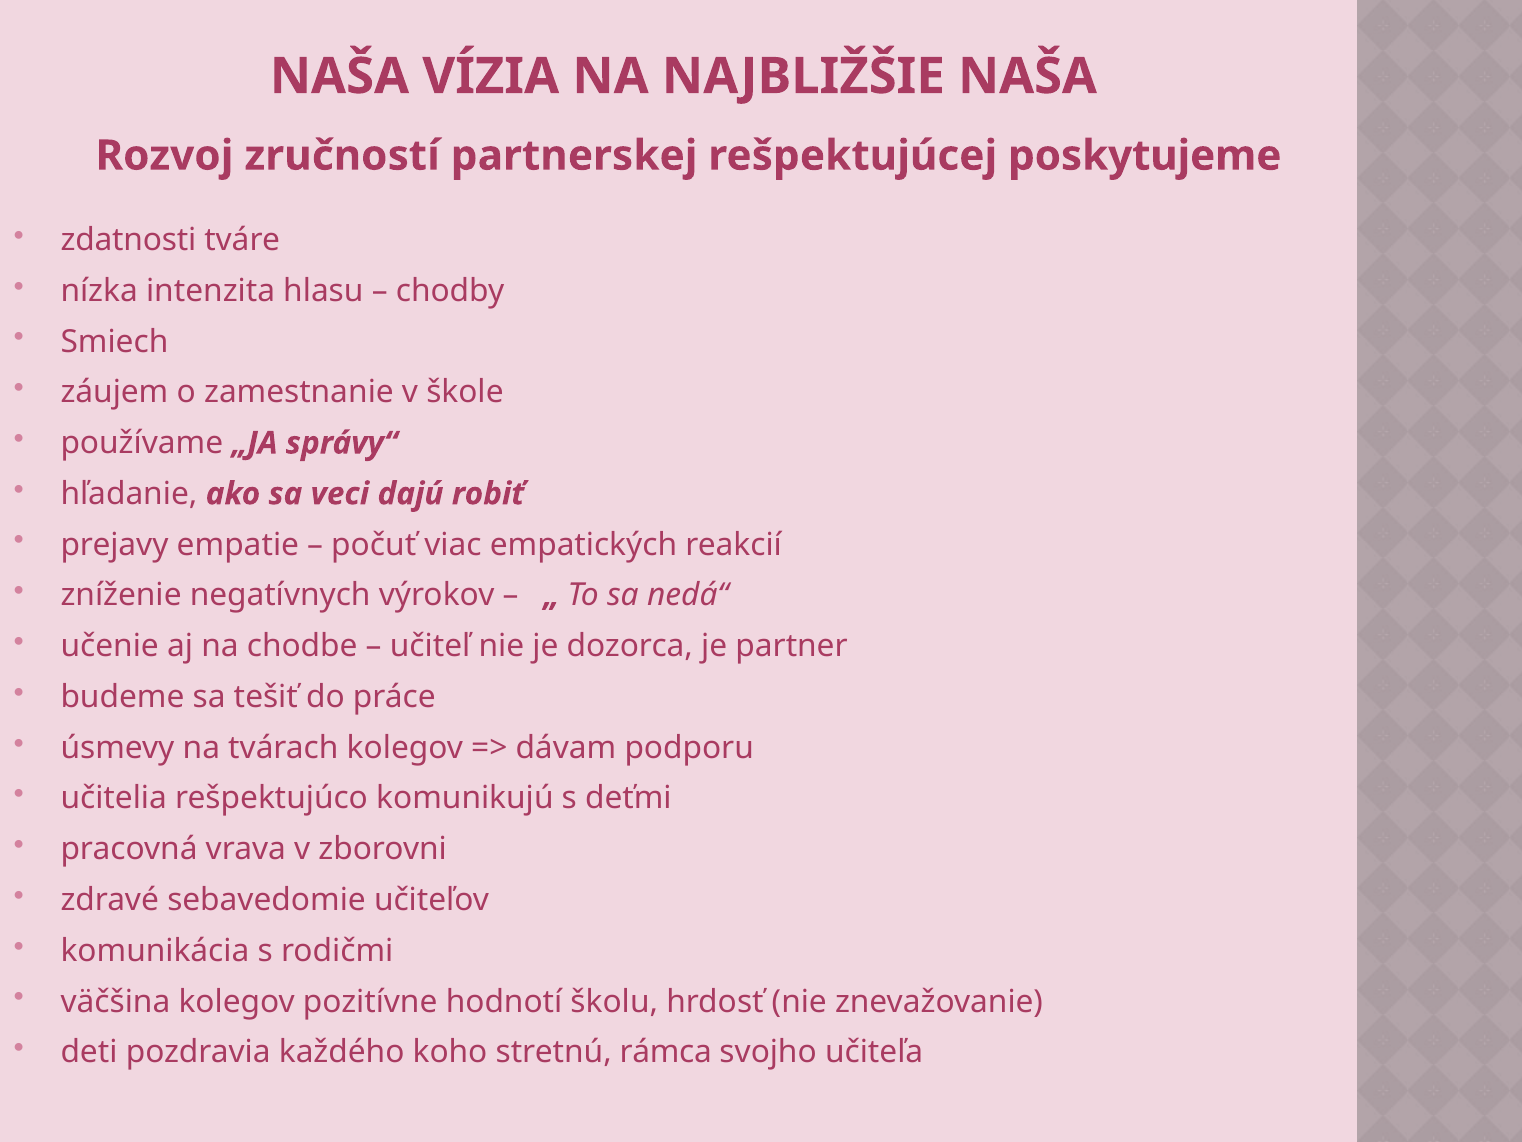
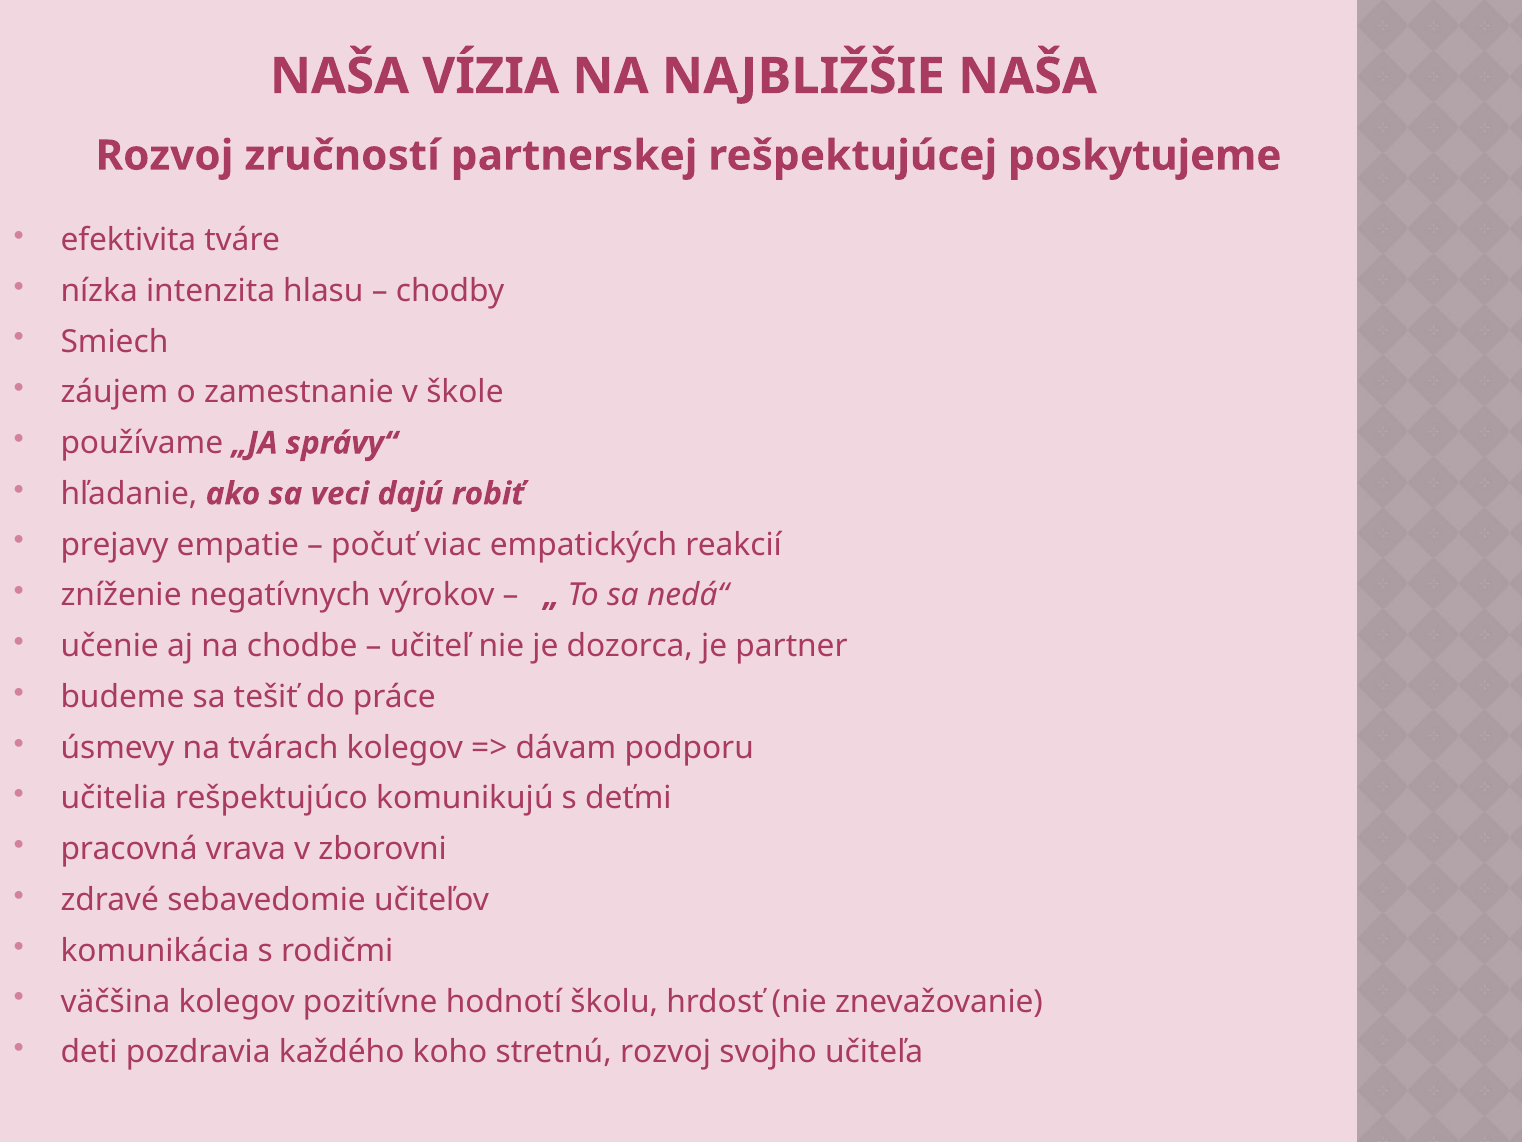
zdatnosti: zdatnosti -> efektivita
stretnú rámca: rámca -> rozvoj
